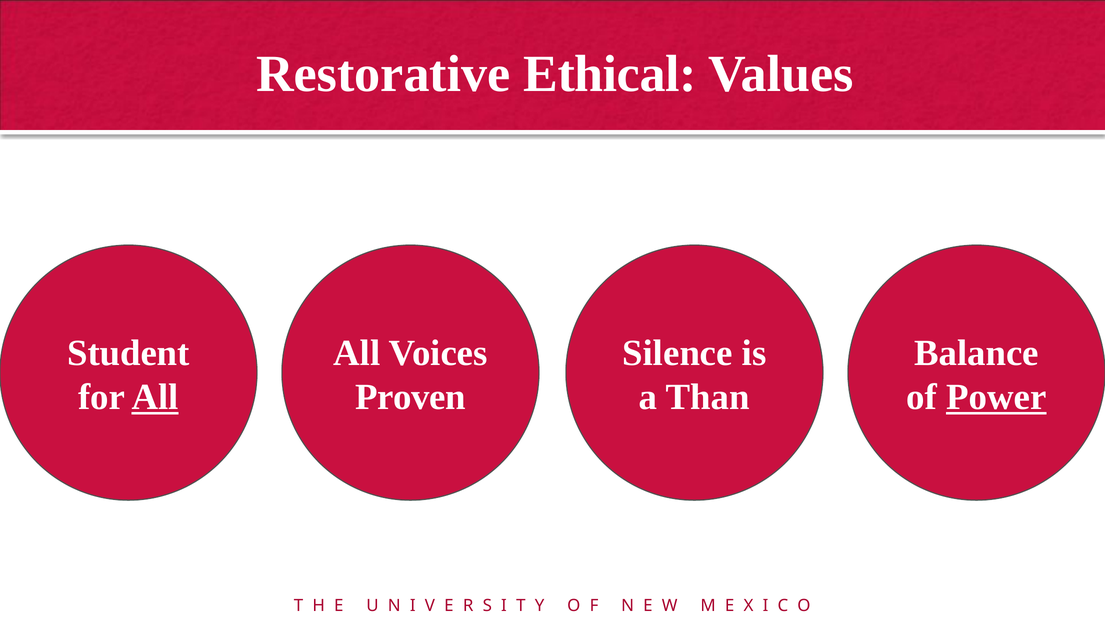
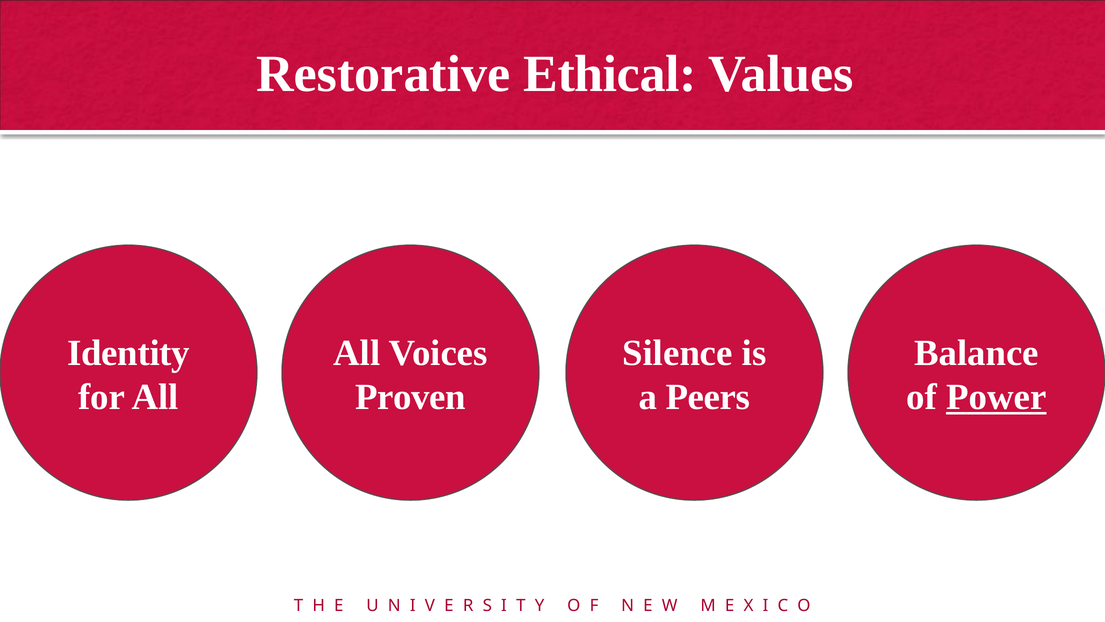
Student: Student -> Identity
All at (155, 397) underline: present -> none
Than: Than -> Peers
